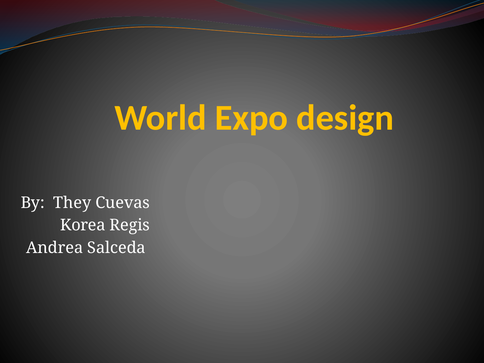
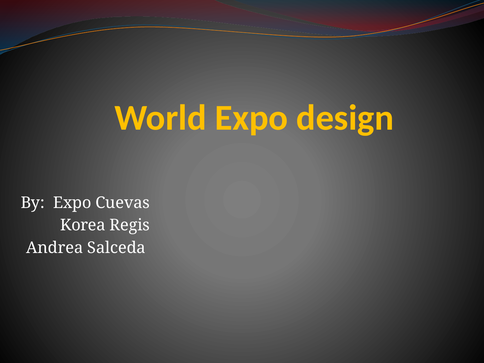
By They: They -> Expo
